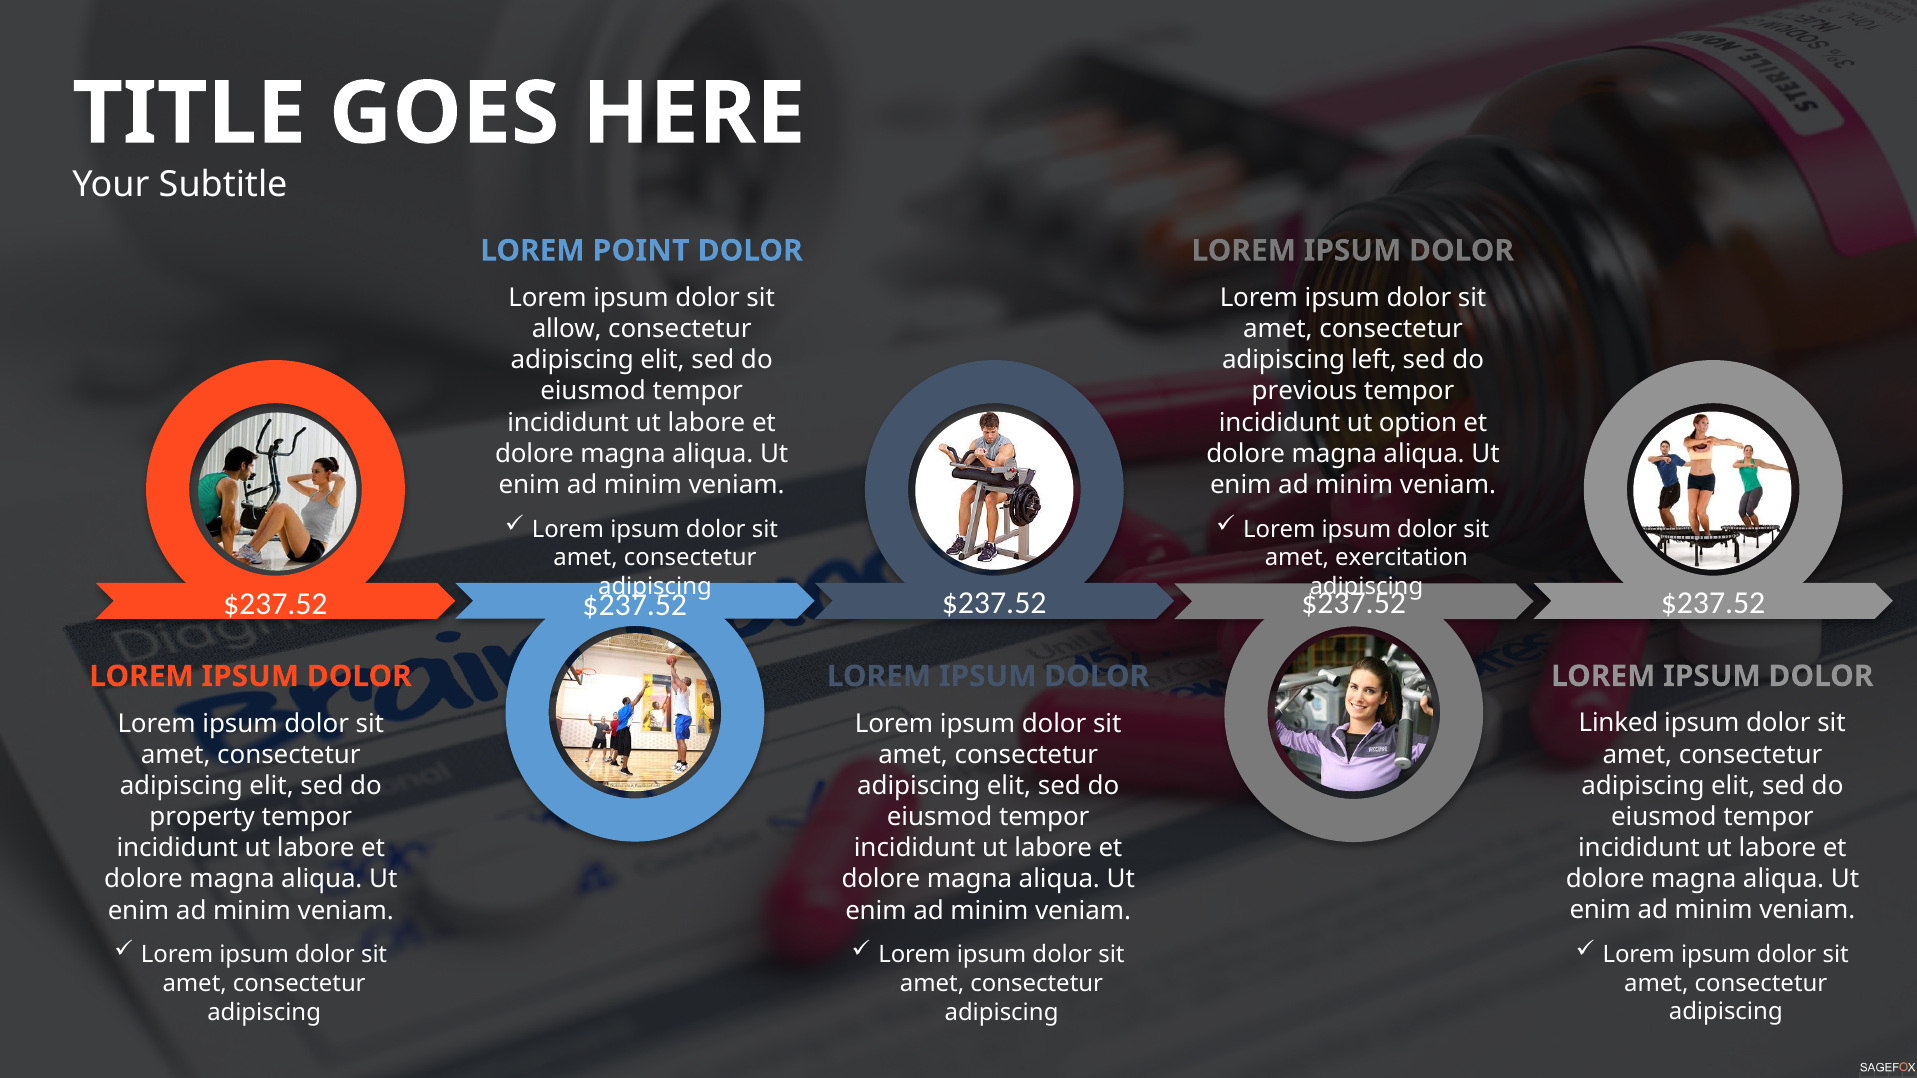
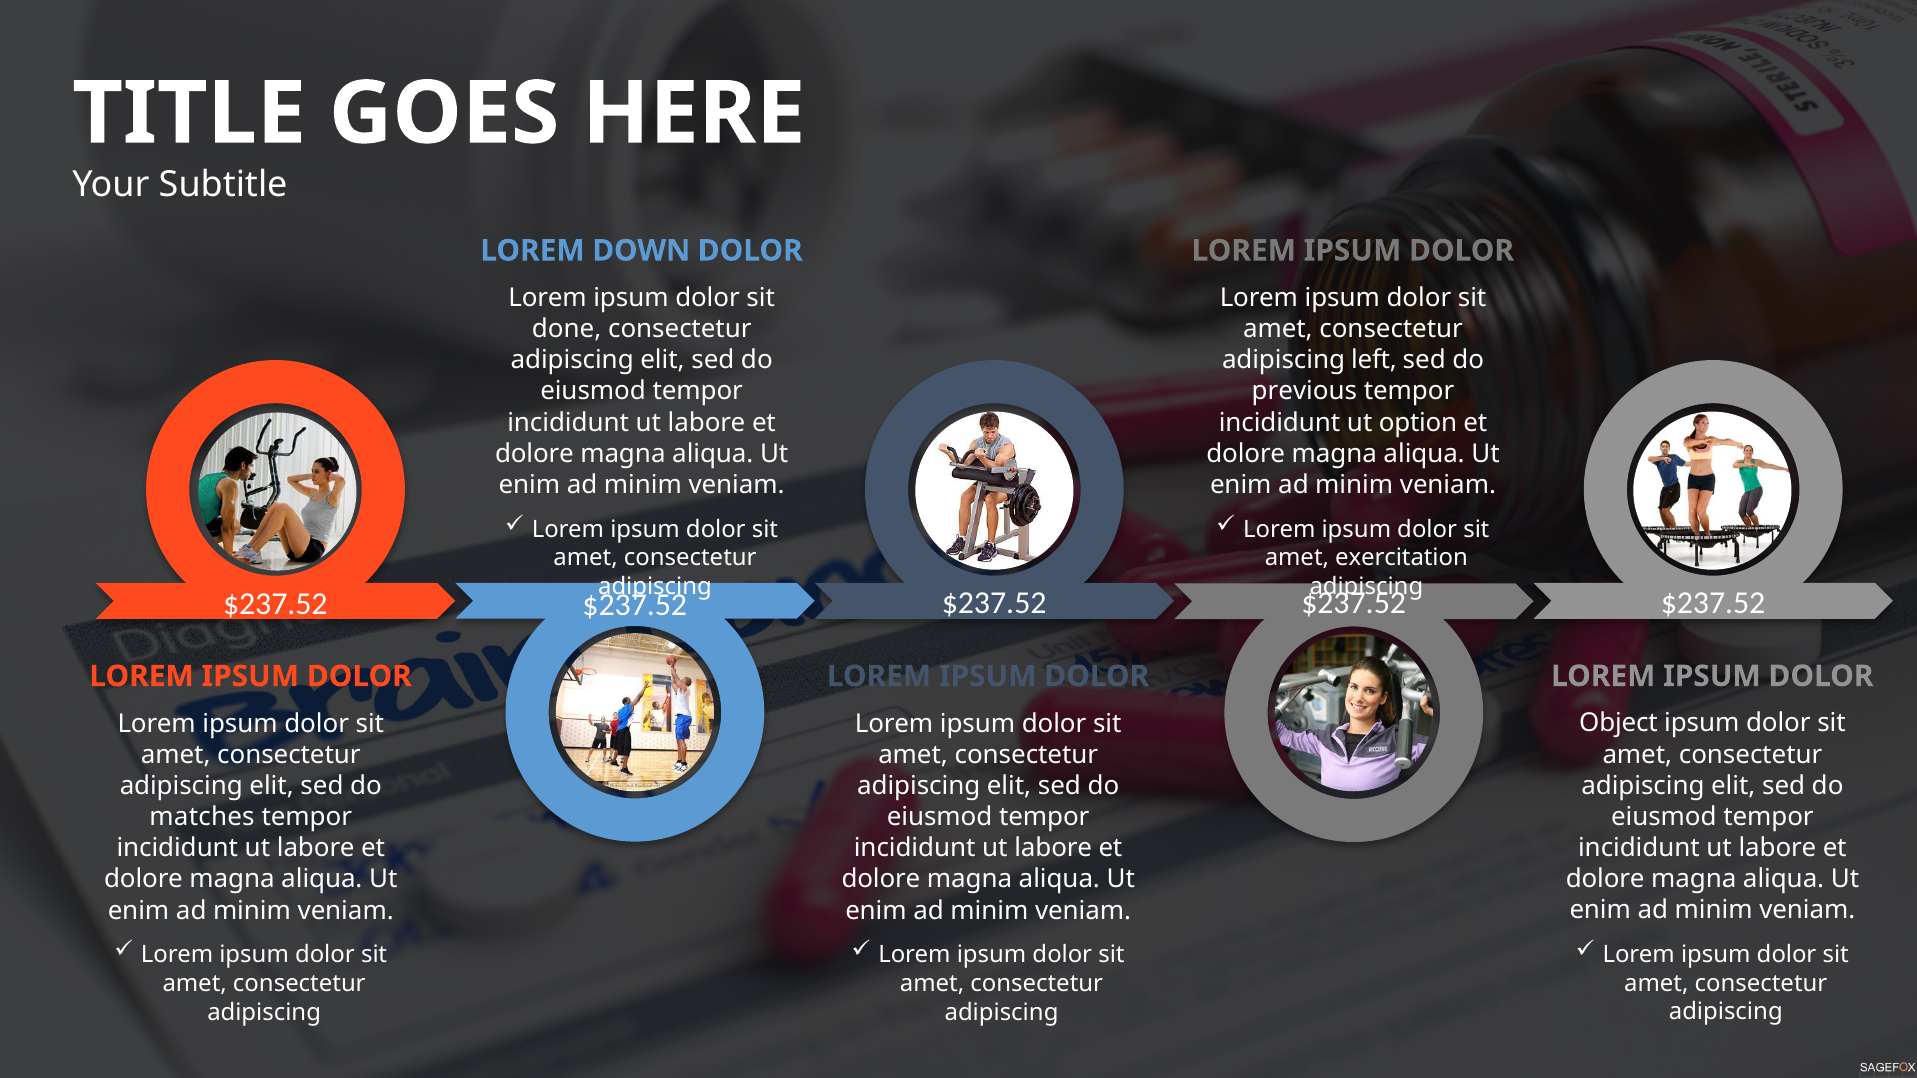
POINT: POINT -> DOWN
allow: allow -> done
Linked: Linked -> Object
property: property -> matches
